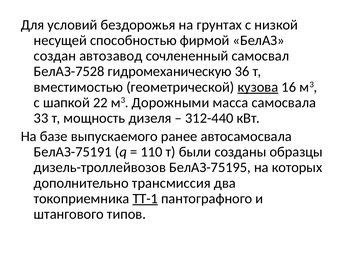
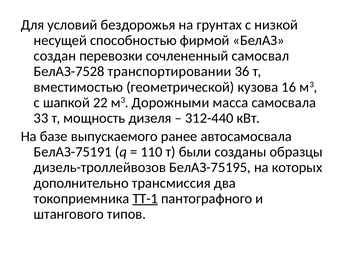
автозавод: автозавод -> перевозки
гидромеханическую: гидромеханическую -> транспортировании
кузова underline: present -> none
